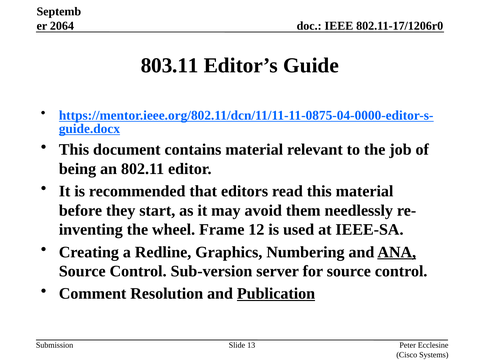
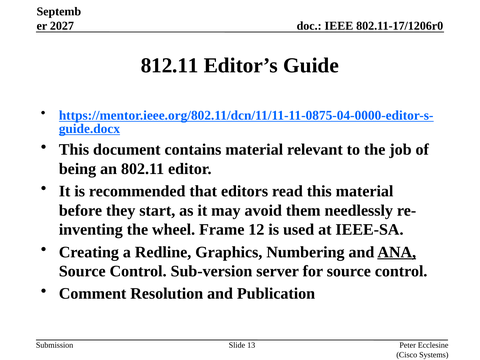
2064: 2064 -> 2027
803.11: 803.11 -> 812.11
Publication underline: present -> none
